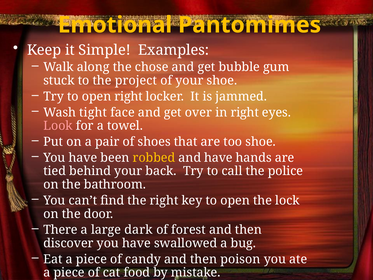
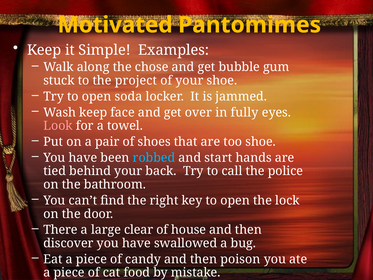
Emotional: Emotional -> Motivated
open right: right -> soda
Wash tight: tight -> keep
in right: right -> fully
robbed colour: yellow -> light blue
and have: have -> start
dark: dark -> clear
forest: forest -> house
